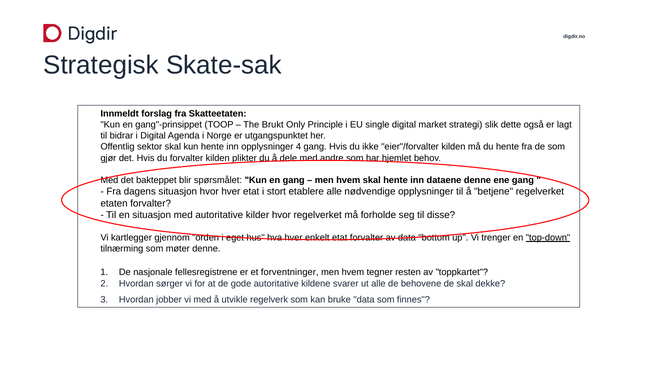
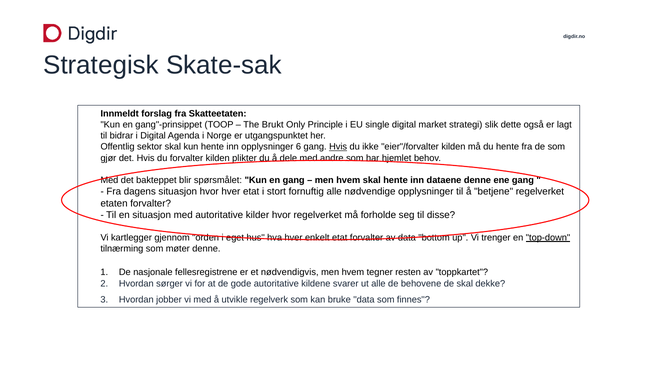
4: 4 -> 6
Hvis at (338, 147) underline: none -> present
etablere: etablere -> fornuftig
forventninger: forventninger -> nødvendigvis
